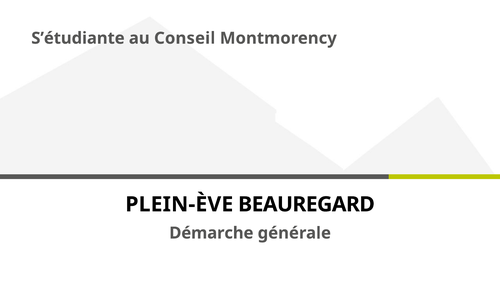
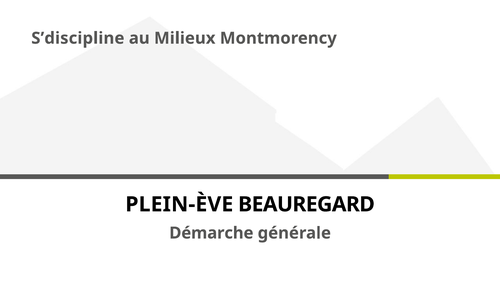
S’étudiante: S’étudiante -> S’discipline
Conseil: Conseil -> Milieux
